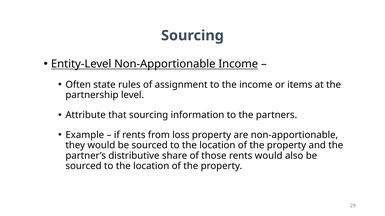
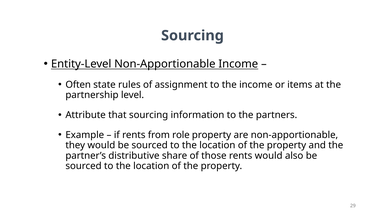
loss: loss -> role
